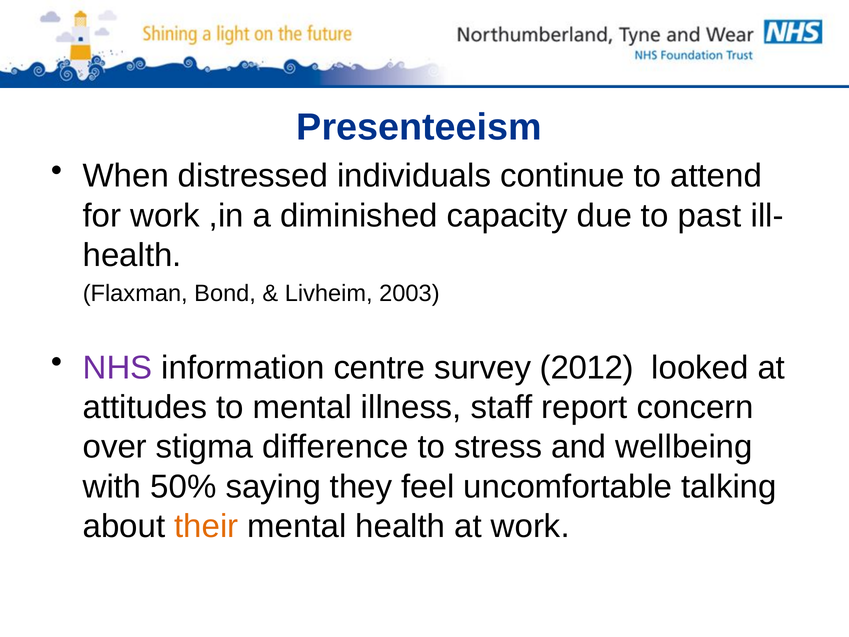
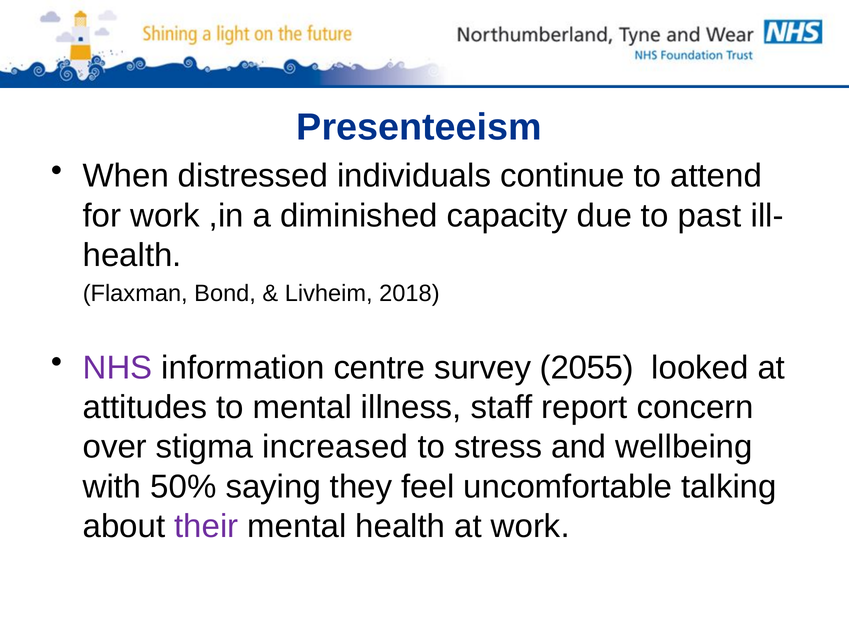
2003: 2003 -> 2018
2012: 2012 -> 2055
difference: difference -> increased
their colour: orange -> purple
